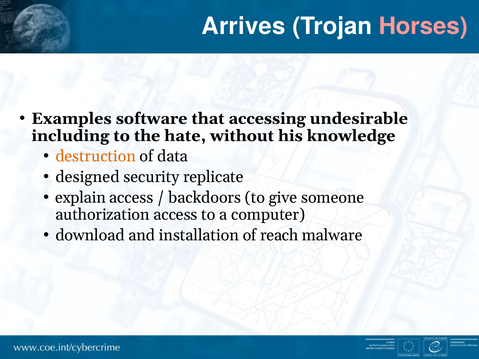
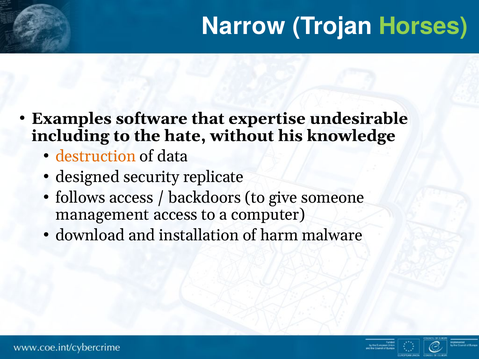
Arrives: Arrives -> Narrow
Horses colour: pink -> light green
accessing: accessing -> expertise
explain: explain -> follows
authorization: authorization -> management
reach: reach -> harm
